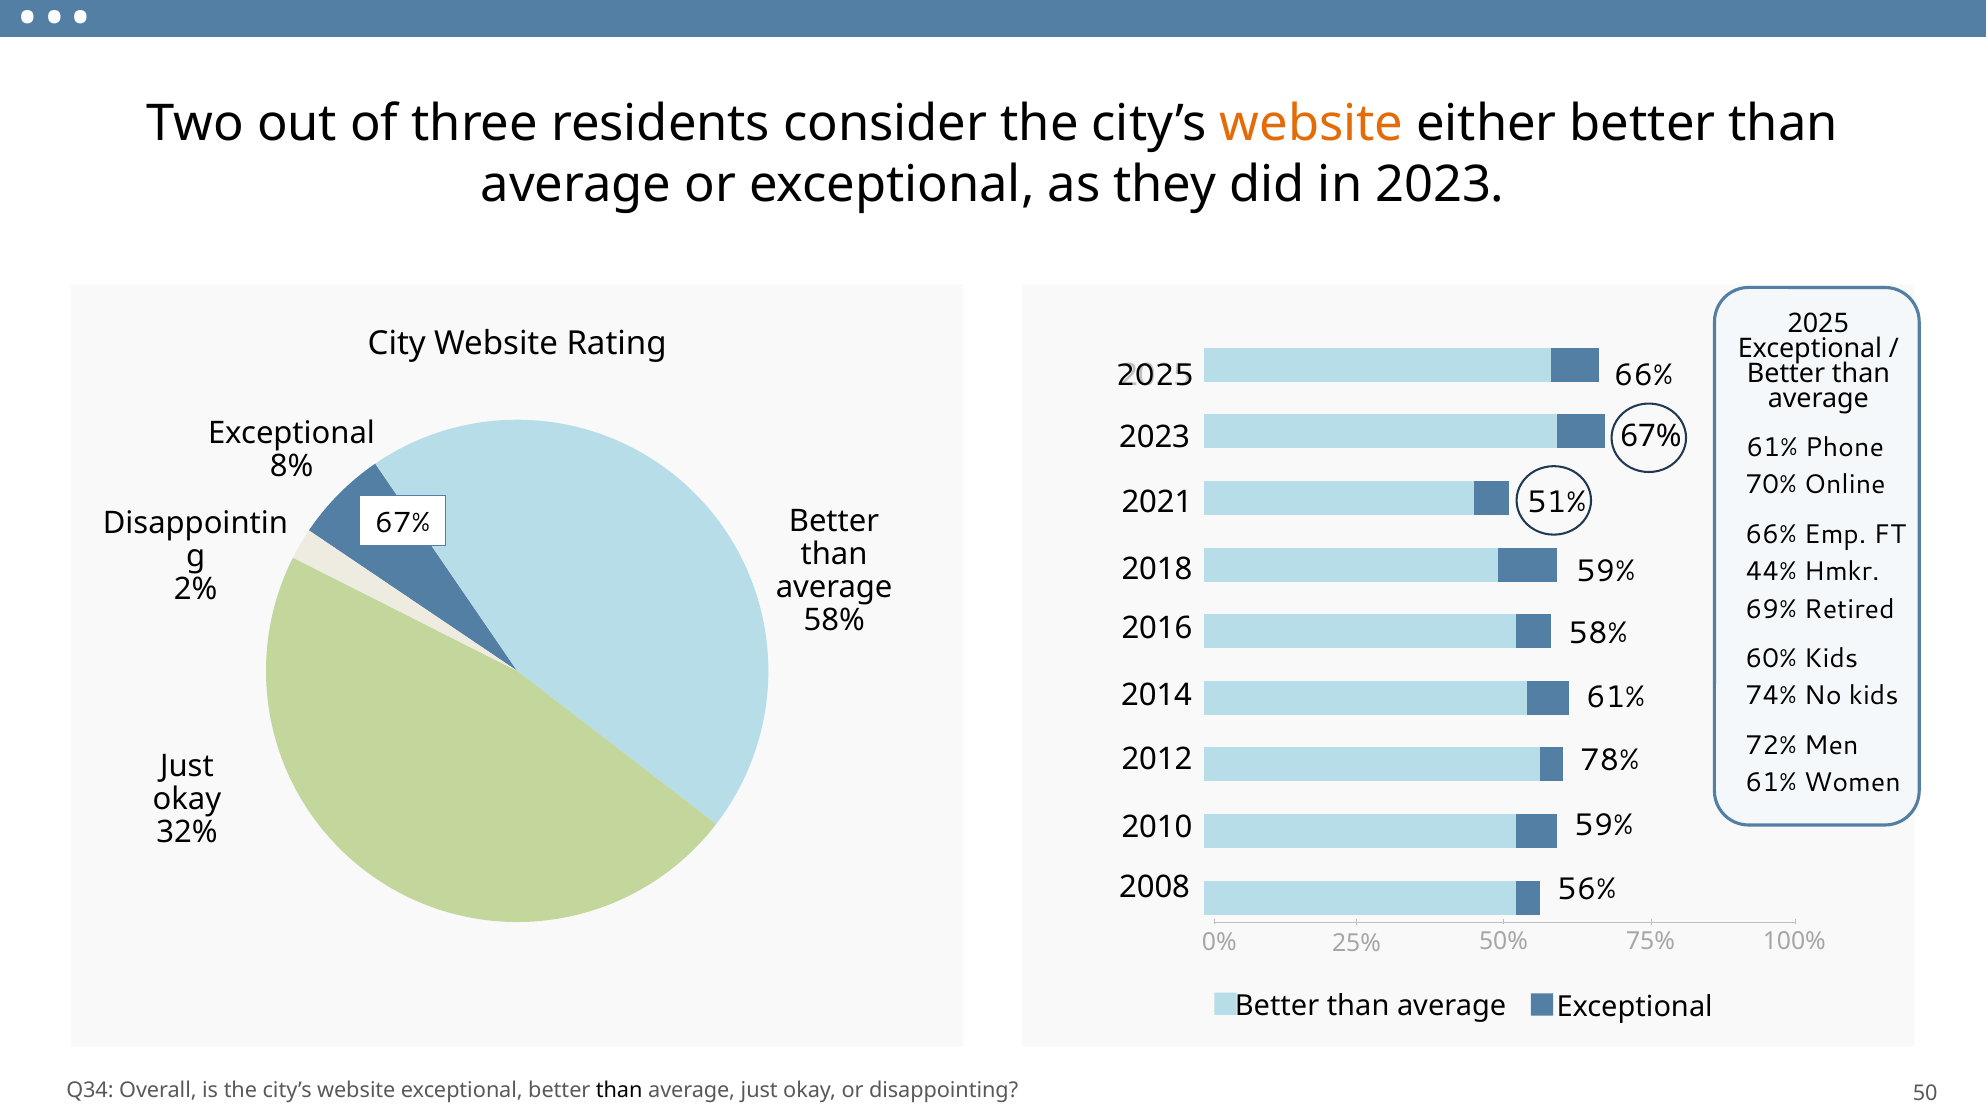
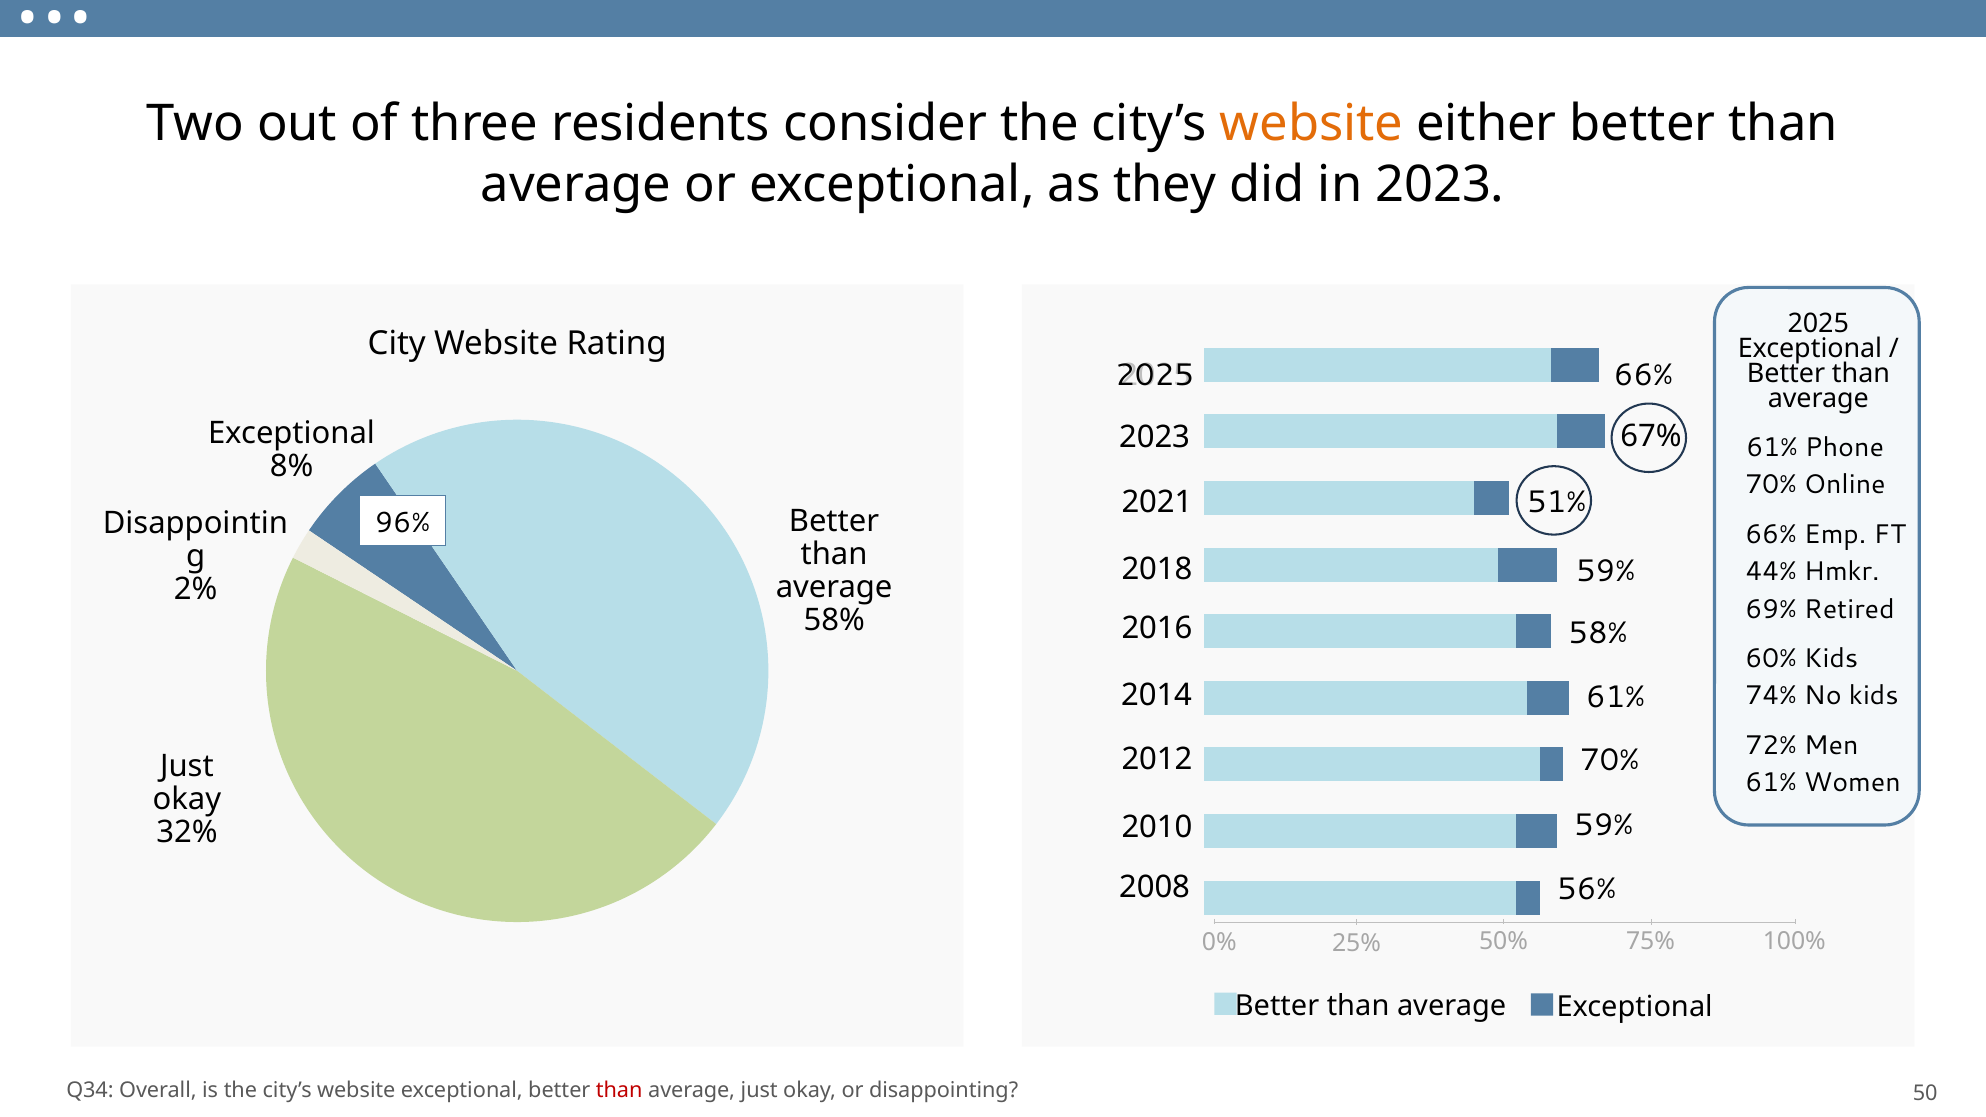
67% at (403, 523): 67% -> 96%
78% at (1610, 761): 78% -> 70%
than at (619, 1091) colour: black -> red
